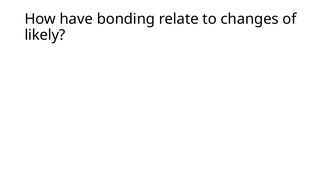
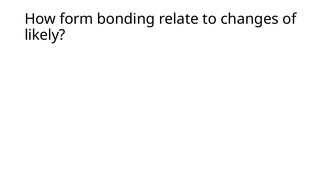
have: have -> form
